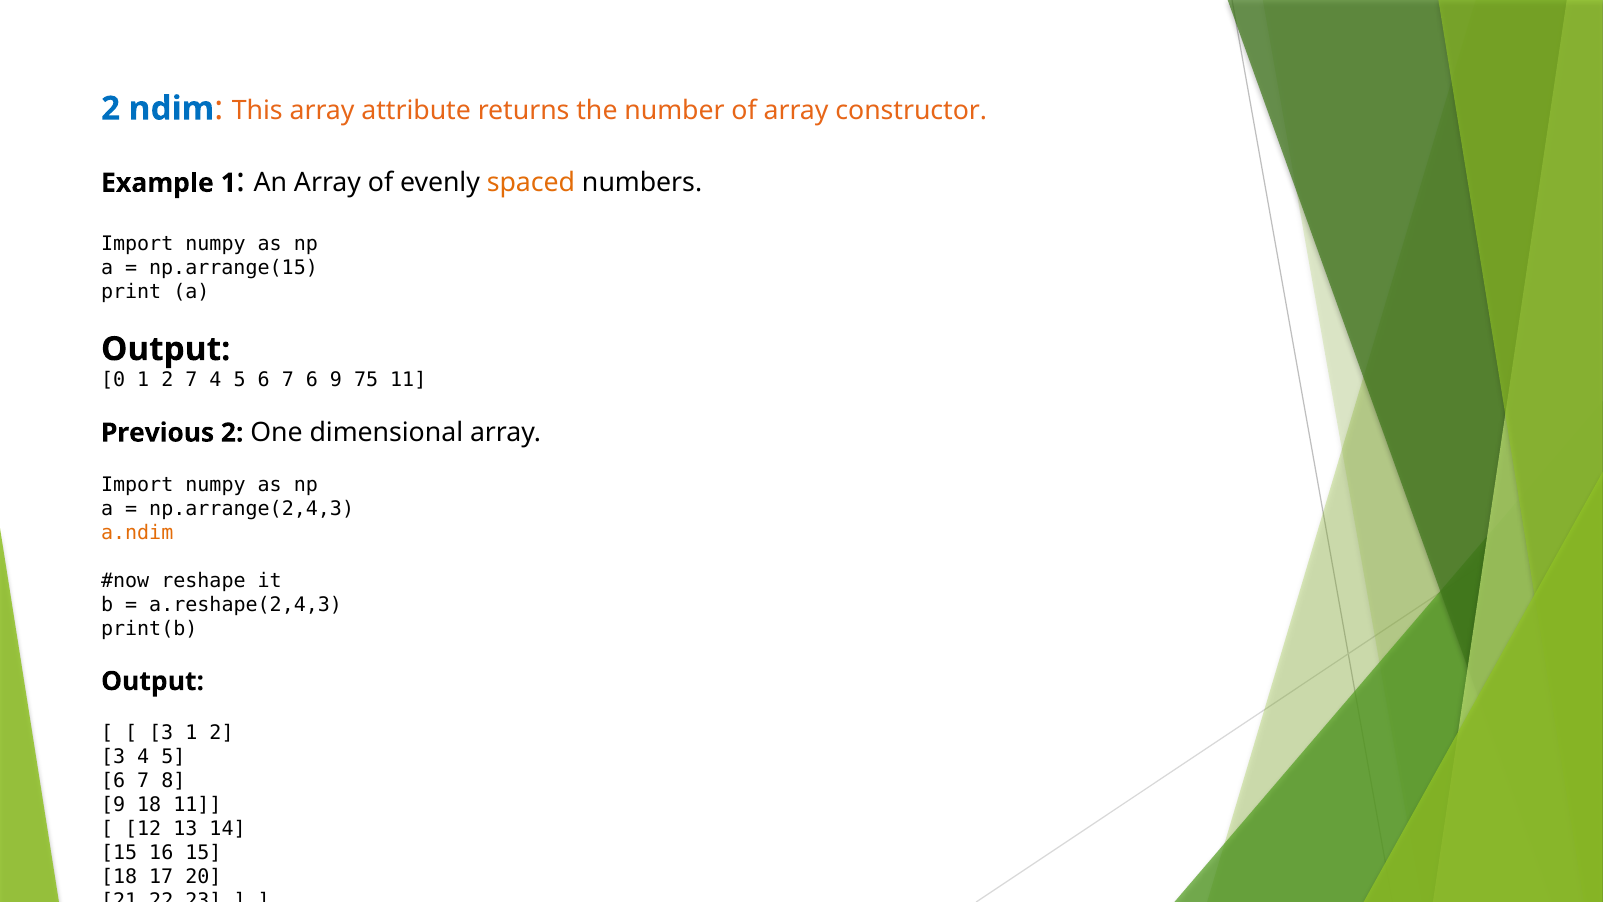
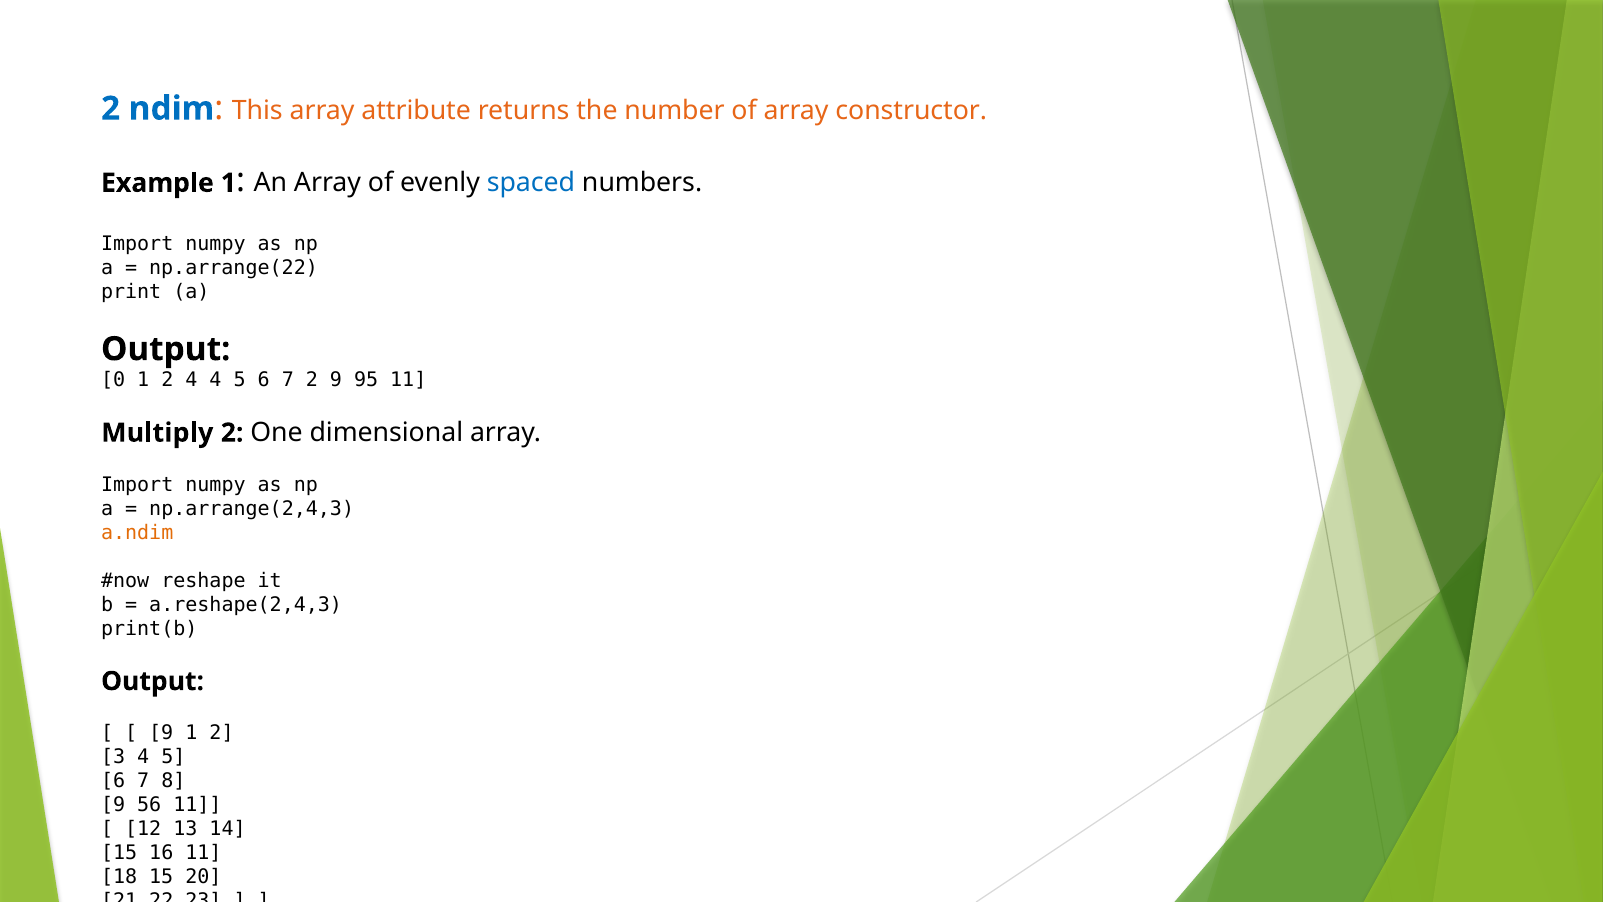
spaced colour: orange -> blue
np.arrange(15: np.arrange(15 -> np.arrange(22
2 7: 7 -> 4
7 6: 6 -> 2
75: 75 -> 95
Previous: Previous -> Multiply
3 at (161, 733): 3 -> 9
9 18: 18 -> 56
16 15: 15 -> 11
18 17: 17 -> 15
